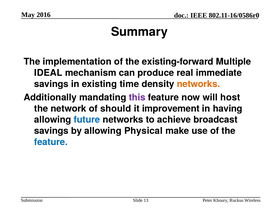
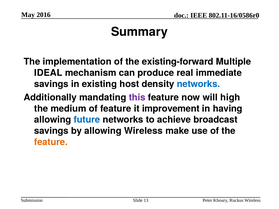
time: time -> host
networks at (198, 84) colour: orange -> blue
host: host -> high
network: network -> medium
of should: should -> feature
allowing Physical: Physical -> Wireless
feature at (51, 142) colour: blue -> orange
